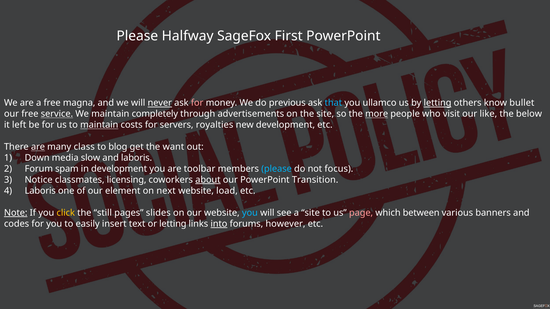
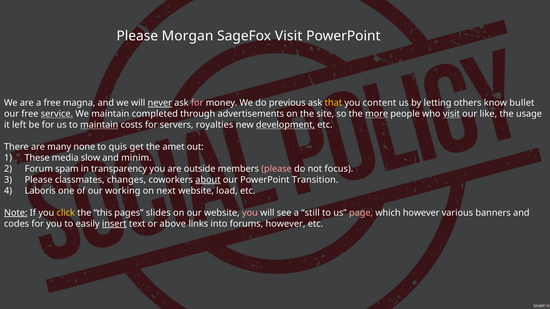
Halfway: Halfway -> Morgan
SageFox First: First -> Visit
that colour: light blue -> yellow
ullamco: ullamco -> content
letting at (438, 103) underline: present -> none
completely: completely -> completed
visit at (451, 114) underline: none -> present
below: below -> usage
development at (285, 125) underline: none -> present
are at (38, 147) underline: present -> none
class: class -> none
blog: blog -> quis
want: want -> amet
Down: Down -> These
and laboris: laboris -> minim
in development: development -> transparency
toolbar: toolbar -> outside
please at (277, 169) colour: light blue -> pink
Notice at (39, 180): Notice -> Please
licensing: licensing -> changes
element: element -> working
still: still -> this
you at (250, 213) colour: light blue -> pink
a site: site -> still
which between: between -> however
insert underline: none -> present
or letting: letting -> above
into underline: present -> none
